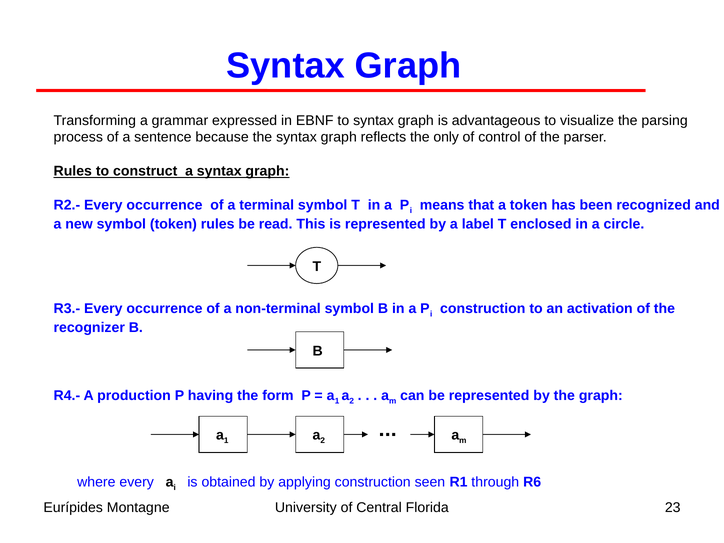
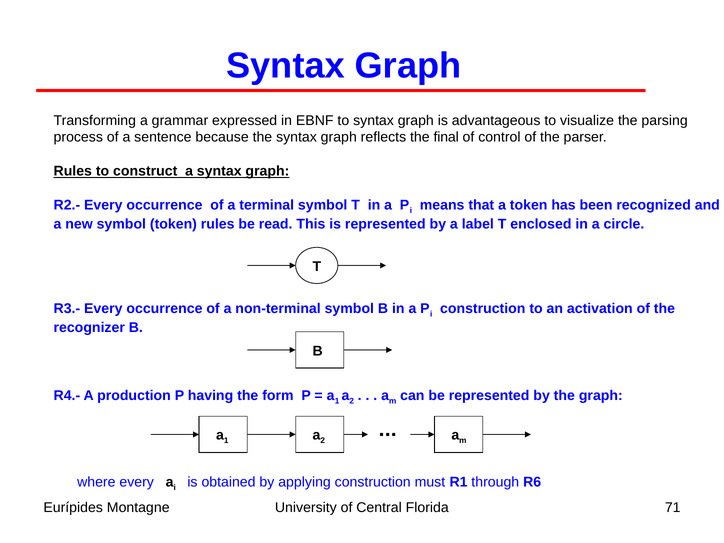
only: only -> final
seen: seen -> must
23: 23 -> 71
